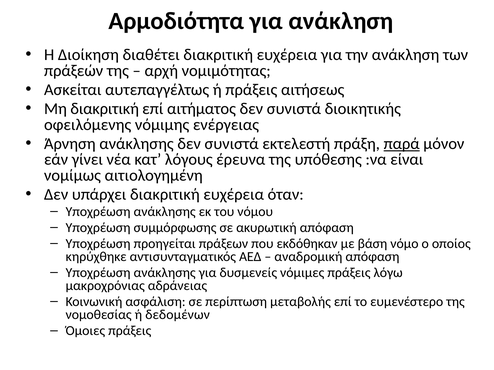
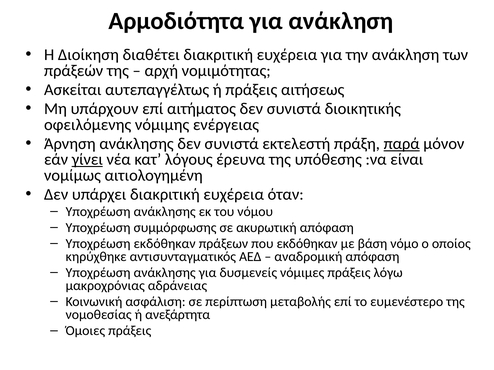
Μη διακριτική: διακριτική -> υπάρχουν
γίνει underline: none -> present
Υποχρέωση προηγείται: προηγείται -> εκδόθηκαν
δεδομένων: δεδομένων -> ανεξάρτητα
